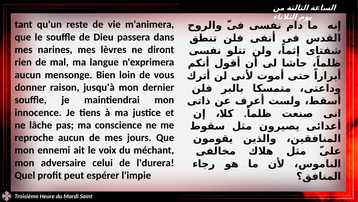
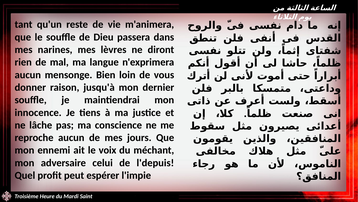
l'durera: l'durera -> l'depuis
